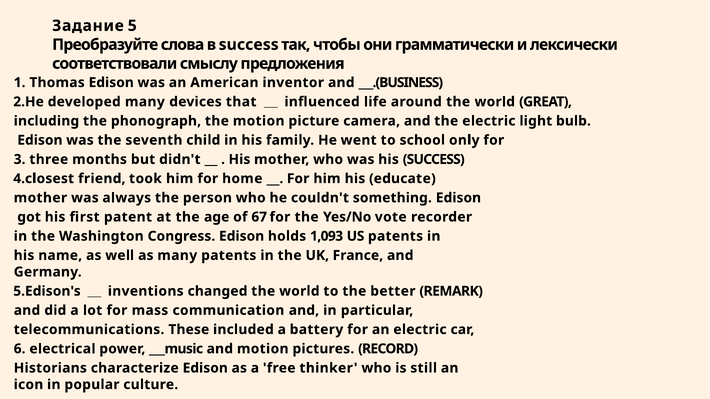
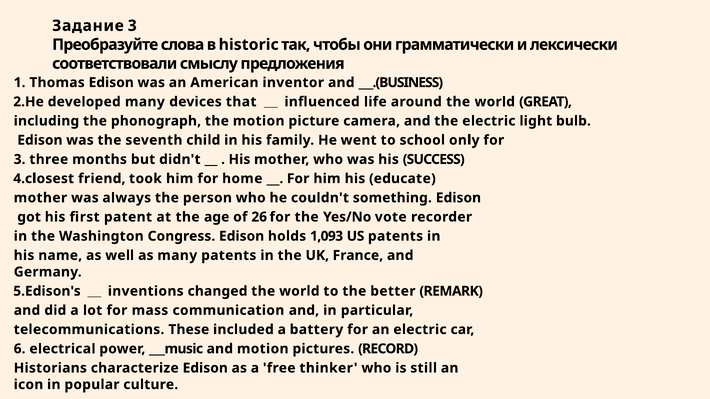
Задание 5: 5 -> 3
в success: success -> historic
67: 67 -> 26
